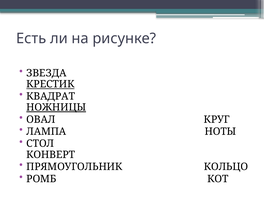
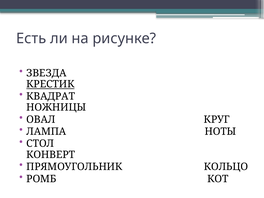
НОЖНИЦЫ underline: present -> none
